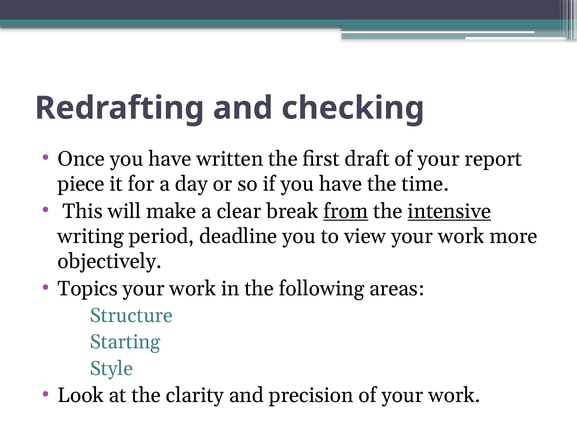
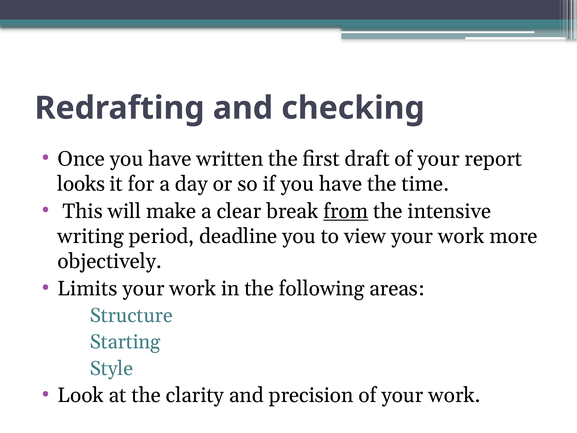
piece: piece -> looks
intensive underline: present -> none
Topics: Topics -> Limits
